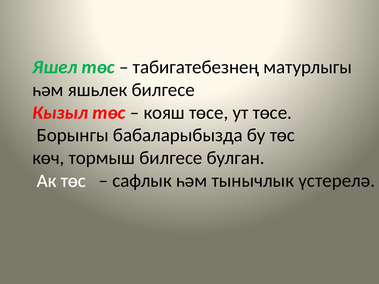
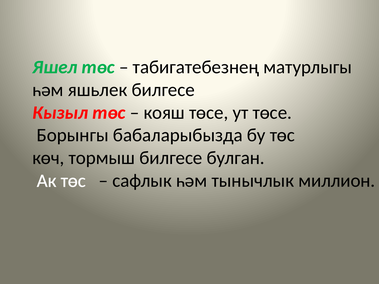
үстерелә: үстерелә -> миллион
